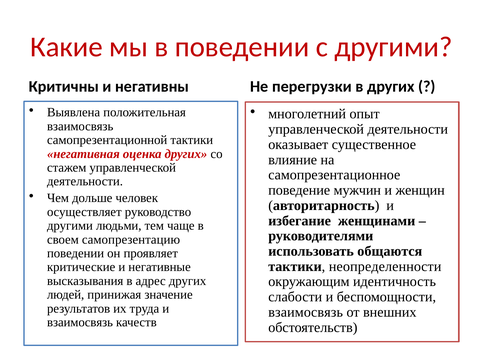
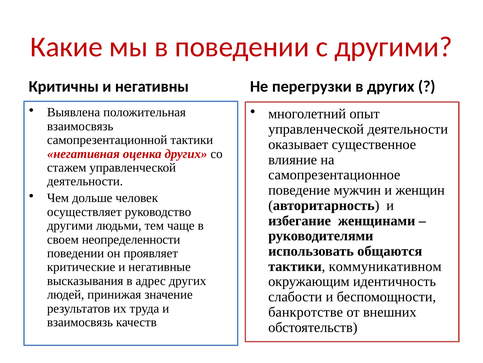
самопрезентацию: самопрезентацию -> неопределенности
неопределенности: неопределенности -> коммуникативном
взаимосвязь at (306, 312): взаимосвязь -> банкротстве
